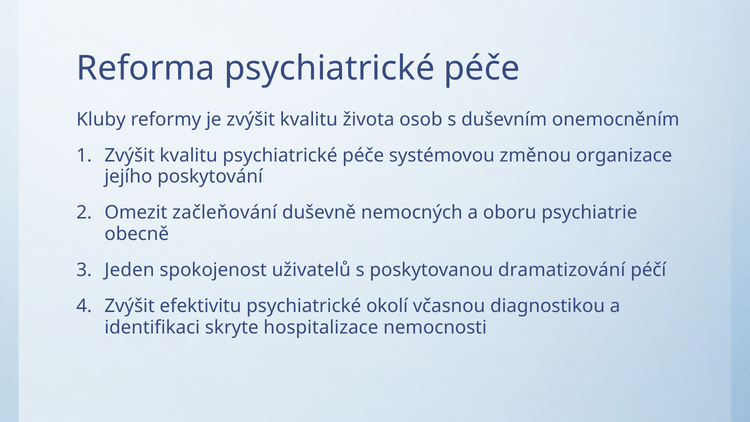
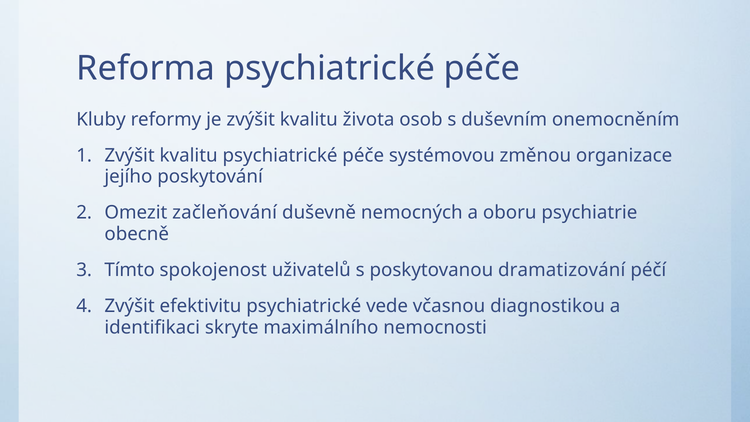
Jeden: Jeden -> Tímto
okolí: okolí -> vede
hospitalizace: hospitalizace -> maximálního
